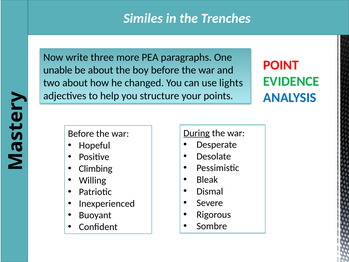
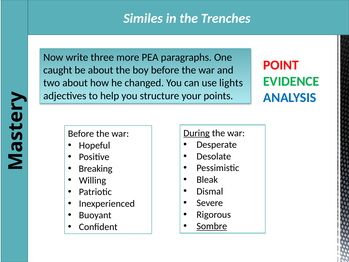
unable: unable -> caught
Climbing: Climbing -> Breaking
Sombre underline: none -> present
